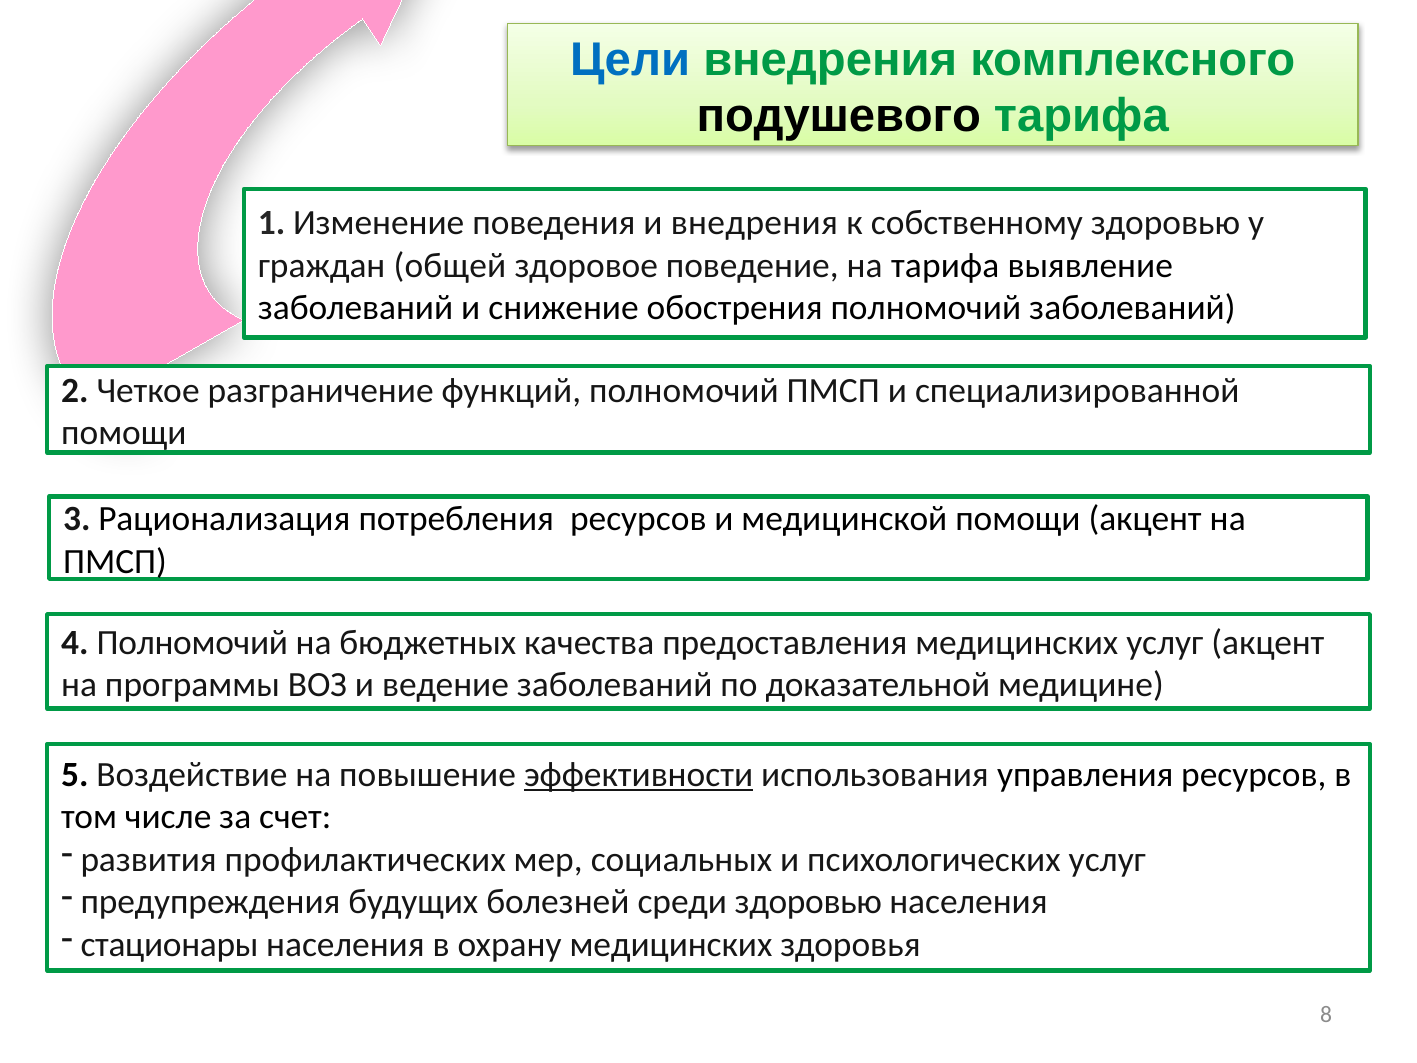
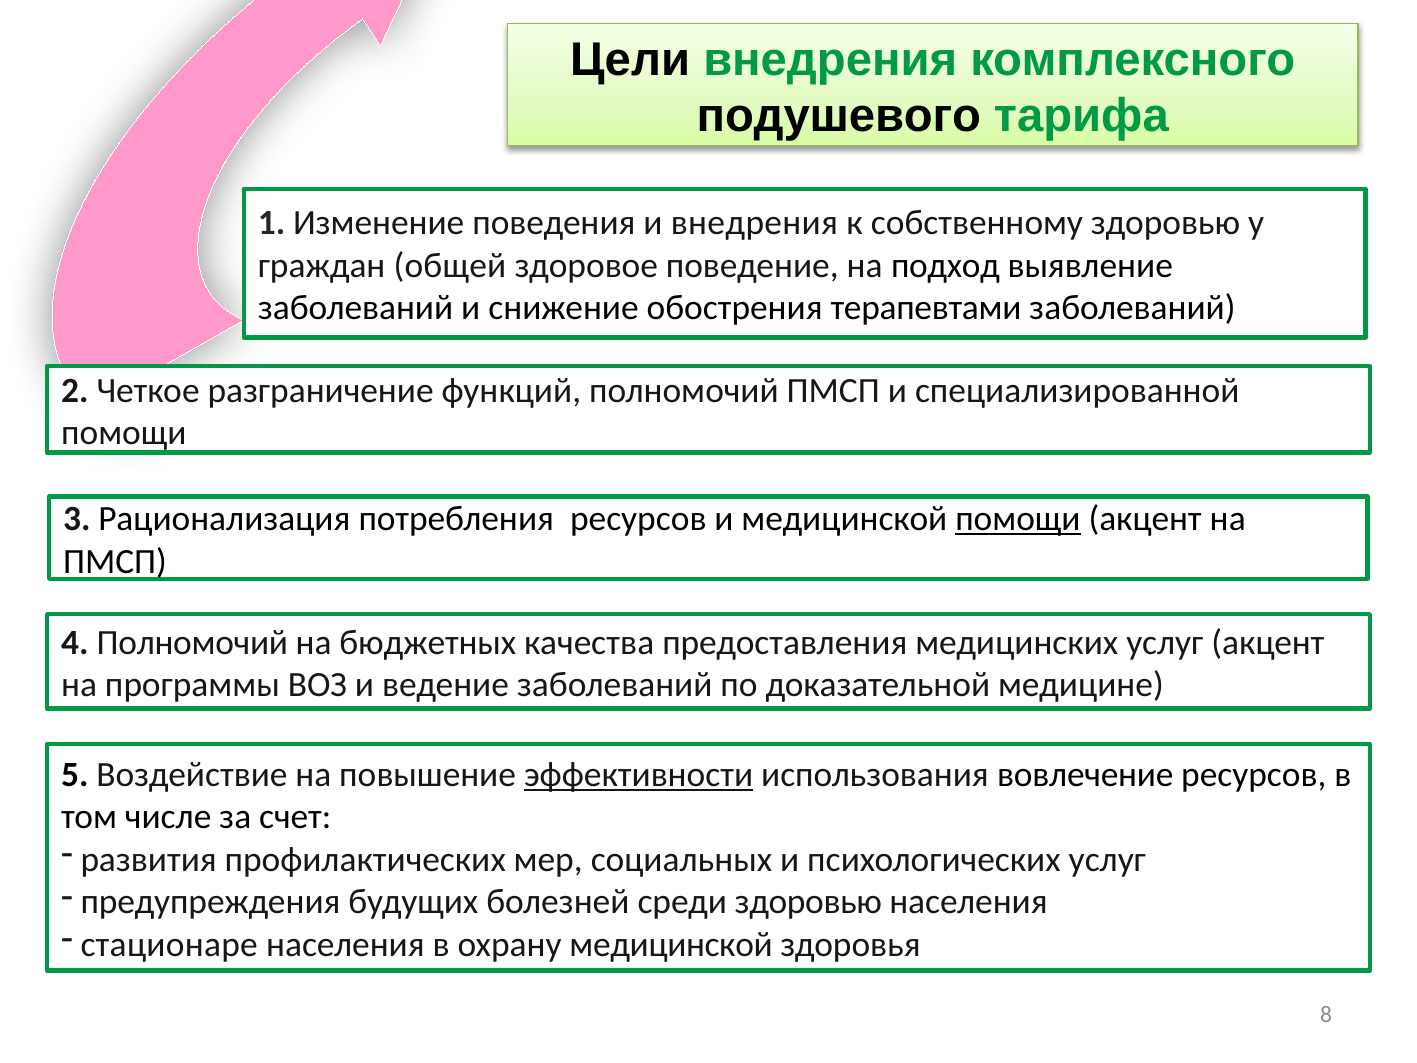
Цели colour: blue -> black
на тарифа: тарифа -> подход
обострения полномочий: полномочий -> терапевтами
помощи at (1018, 519) underline: none -> present
управления: управления -> вовлечение
стационары: стационары -> стационаре
охрану медицинских: медицинских -> медицинской
